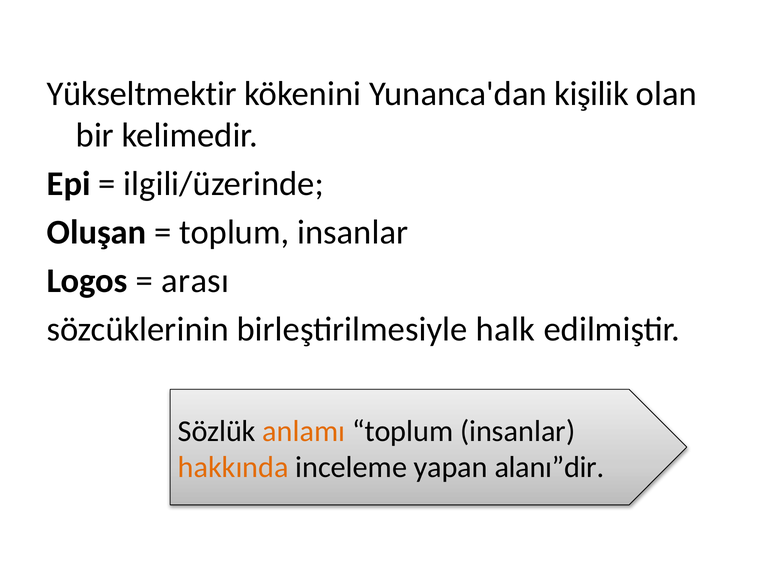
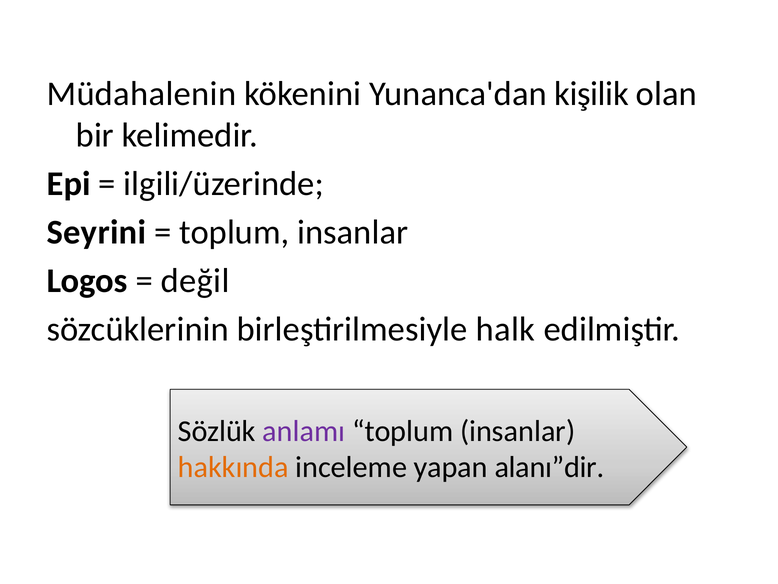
Yükseltmektir: Yükseltmektir -> Müdahalenin
Oluşan: Oluşan -> Seyrini
arası: arası -> değil
anlamı colour: orange -> purple
